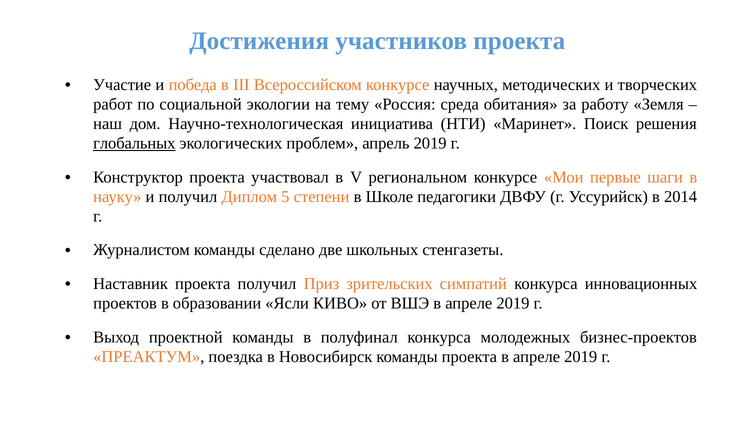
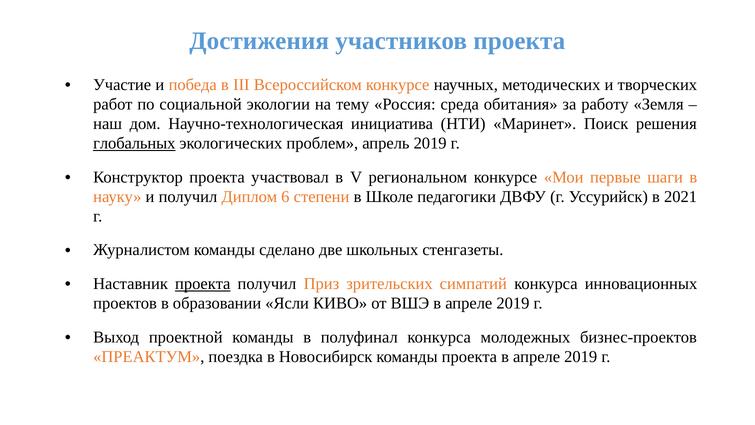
5: 5 -> 6
2014: 2014 -> 2021
проекта at (203, 284) underline: none -> present
